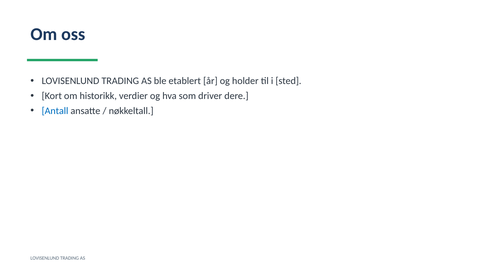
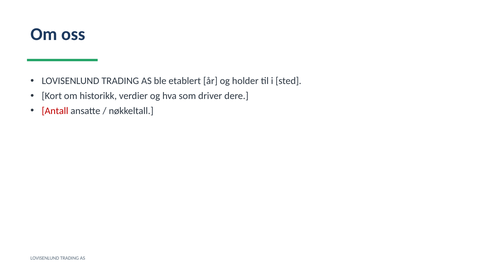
Antall colour: blue -> red
